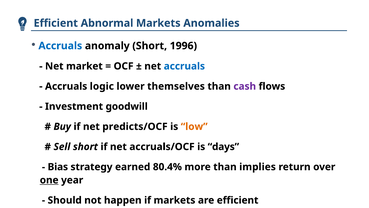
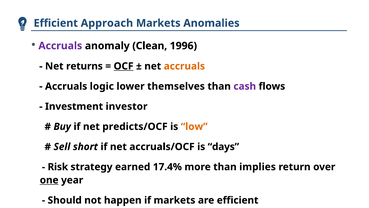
Abnormal: Abnormal -> Approach
Accruals at (60, 46) colour: blue -> purple
anomaly Short: Short -> Clean
market: market -> returns
OCF underline: none -> present
accruals at (184, 66) colour: blue -> orange
goodwill: goodwill -> investor
Bias: Bias -> Risk
80.4%: 80.4% -> 17.4%
